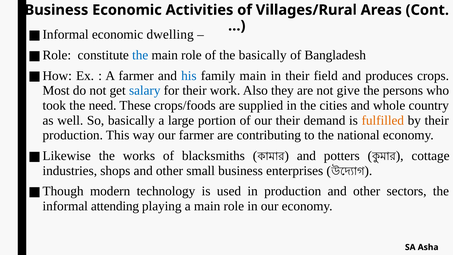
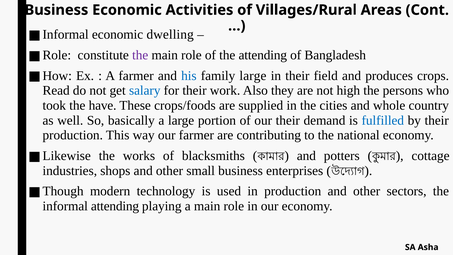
the at (140, 55) colour: blue -> purple
the basically: basically -> attending
family main: main -> large
Most: Most -> Read
give: give -> high
need: need -> have
fulfilled colour: orange -> blue
